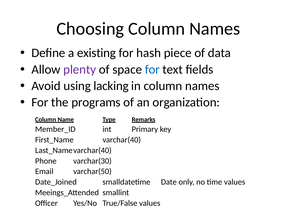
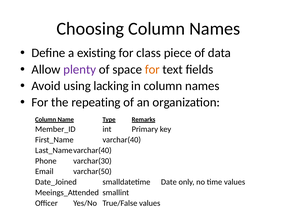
hash: hash -> class
for at (152, 69) colour: blue -> orange
programs: programs -> repeating
